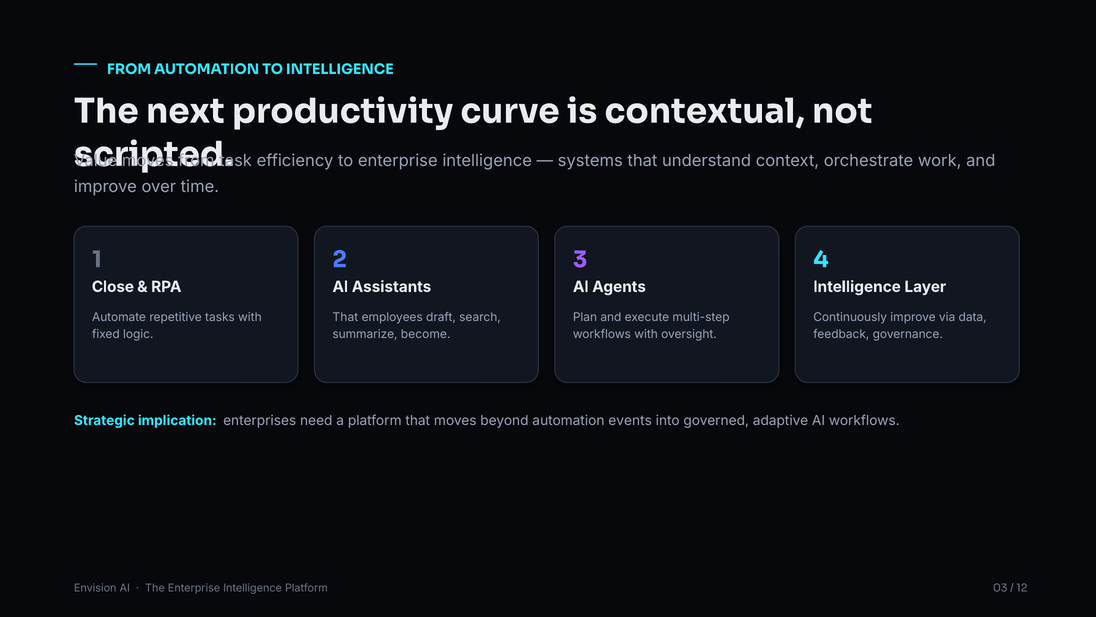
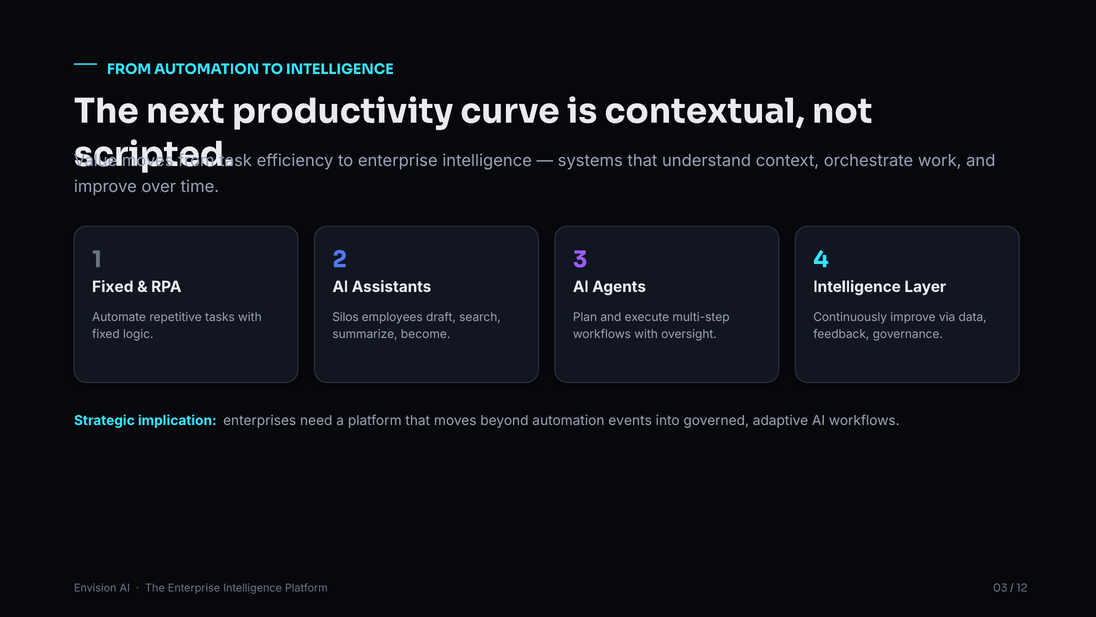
Close at (113, 287): Close -> Fixed
That at (345, 317): That -> Silos
